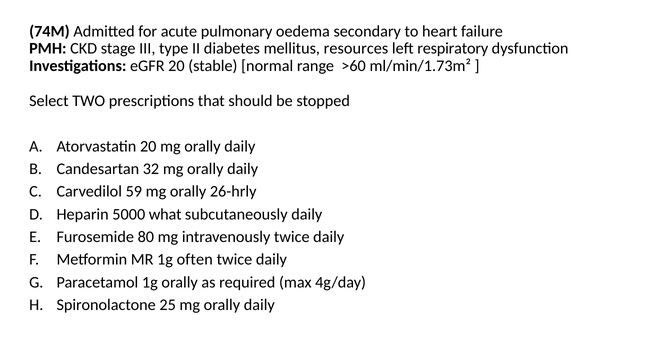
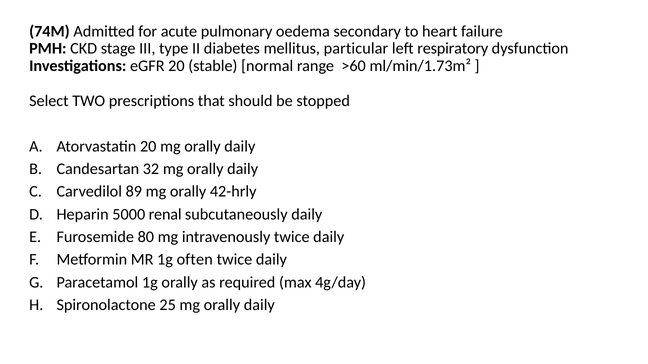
resources: resources -> particular
59: 59 -> 89
26-hrly: 26-hrly -> 42-hrly
what: what -> renal
